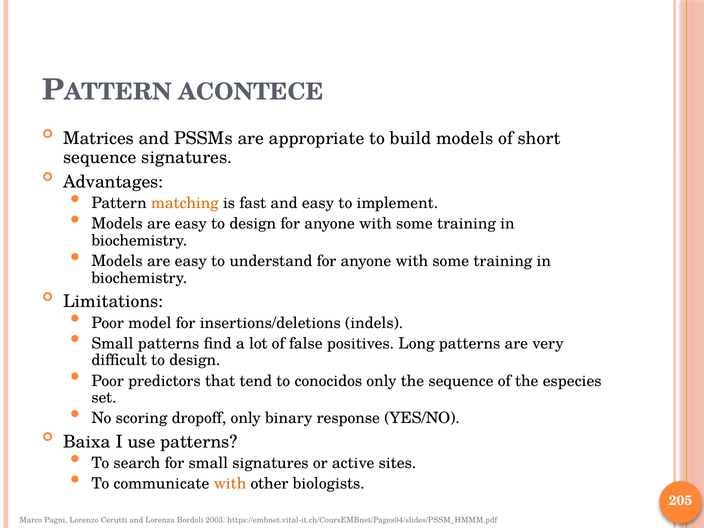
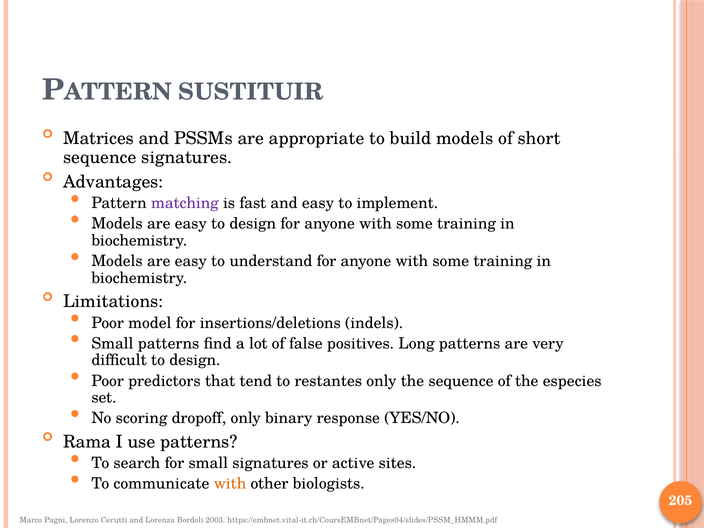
ACONTECE: ACONTECE -> SUSTITUIR
matching colour: orange -> purple
conocidos: conocidos -> restantes
Baixa: Baixa -> Rama
